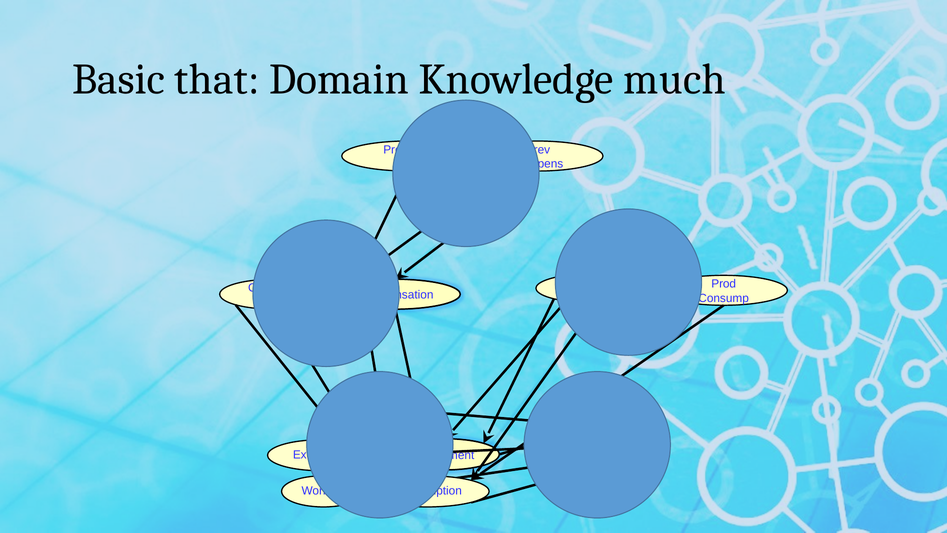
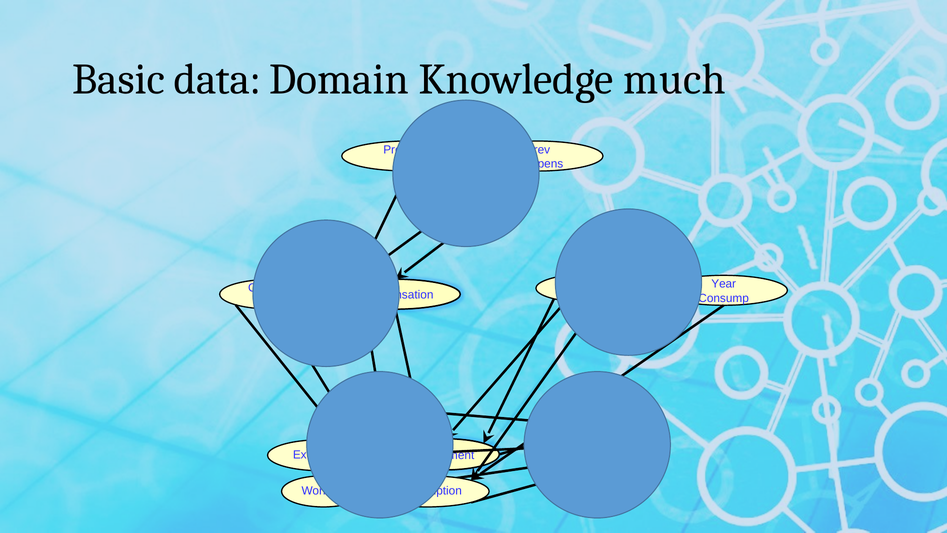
that: that -> data
Prod: Prod -> Year
